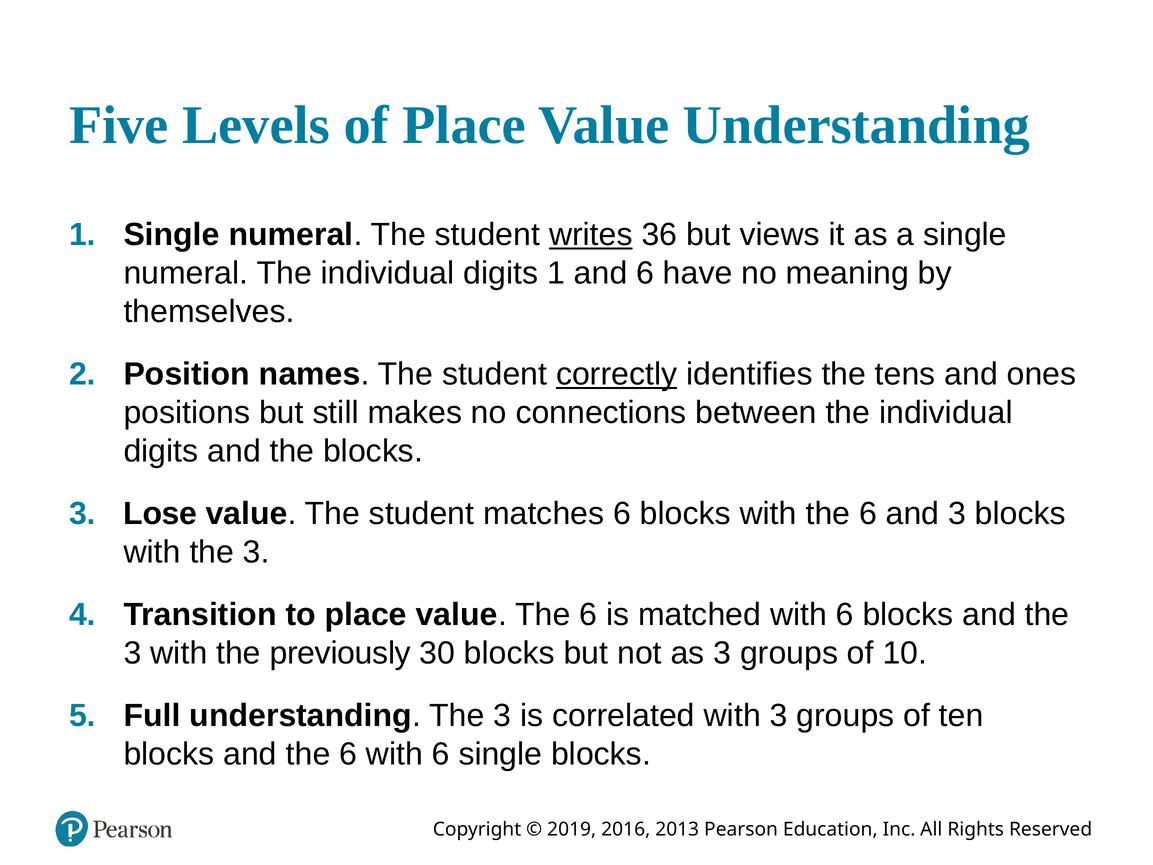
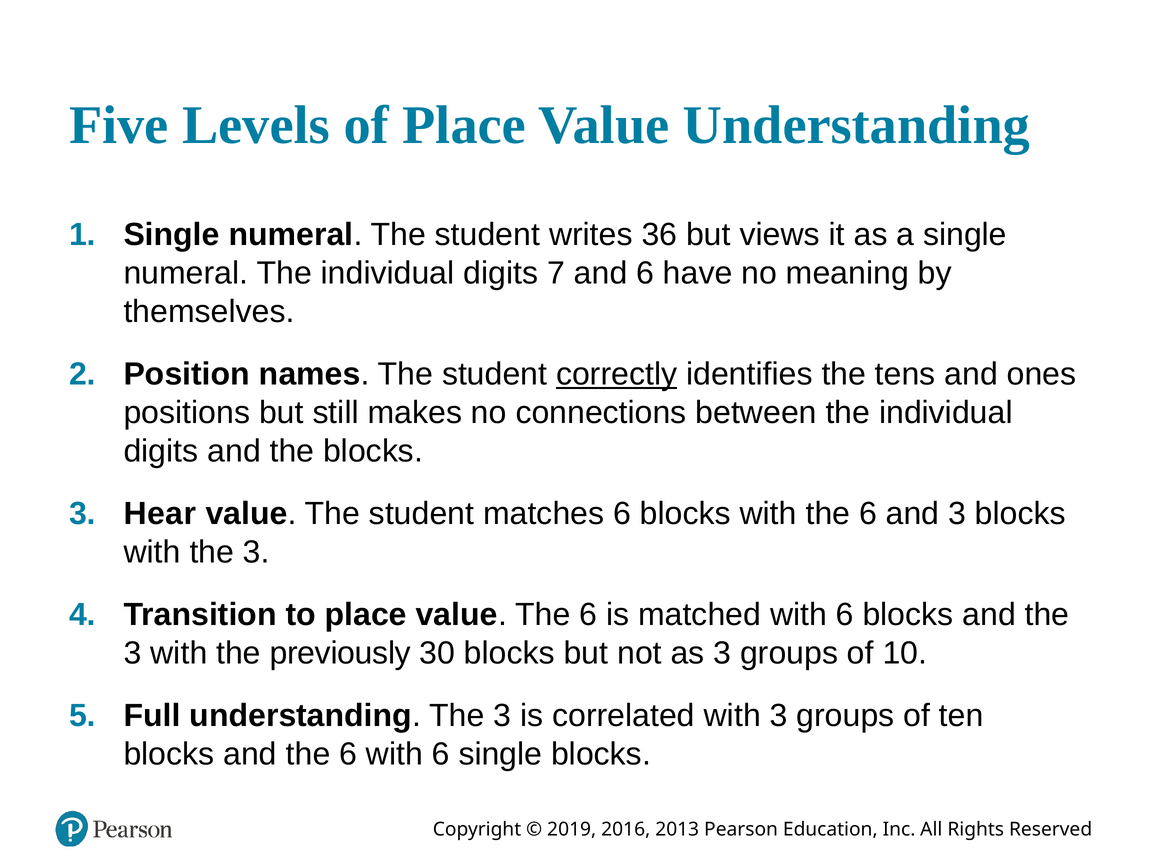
writes underline: present -> none
digits 1: 1 -> 7
Lose: Lose -> Hear
